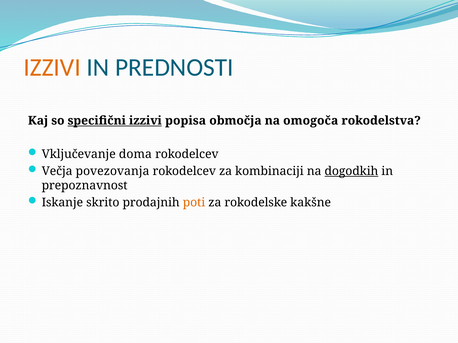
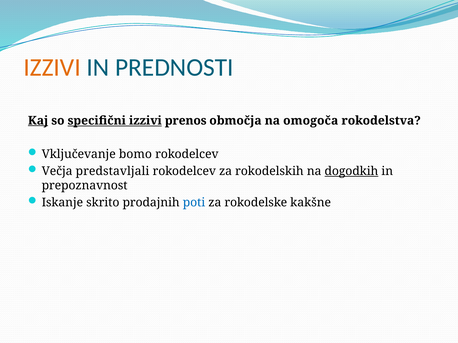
Kaj underline: none -> present
popisa: popisa -> prenos
doma: doma -> bomo
povezovanja: povezovanja -> predstavljali
kombinaciji: kombinaciji -> rokodelskih
poti colour: orange -> blue
